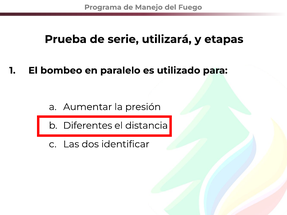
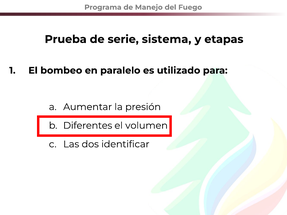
utilizará: utilizará -> sistema
distancia: distancia -> volumen
